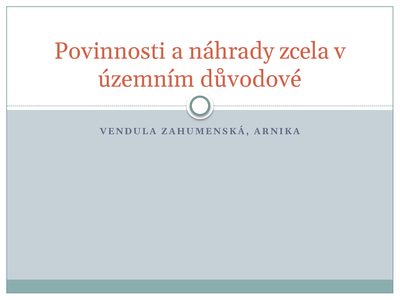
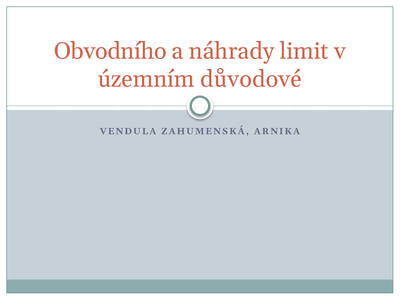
Povinnosti: Povinnosti -> Obvodního
zcela: zcela -> limit
